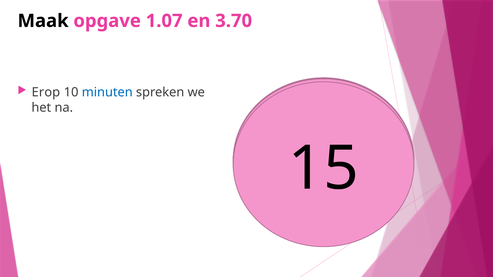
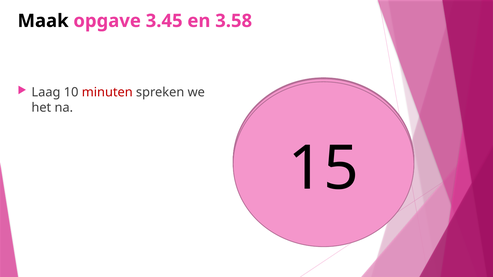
1.07: 1.07 -> 3.45
3.70: 3.70 -> 3.58
Erop: Erop -> Laag
minuten colour: blue -> red
